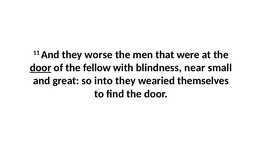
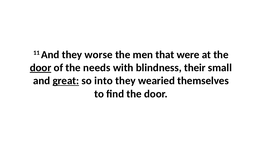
fellow: fellow -> needs
near: near -> their
great underline: none -> present
